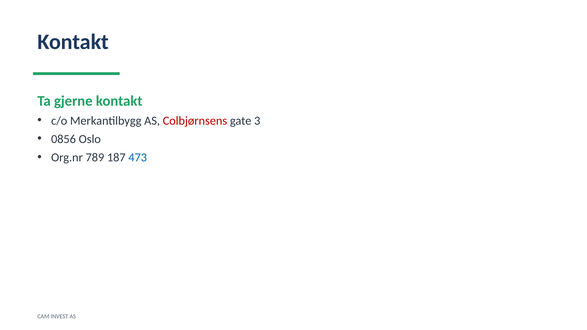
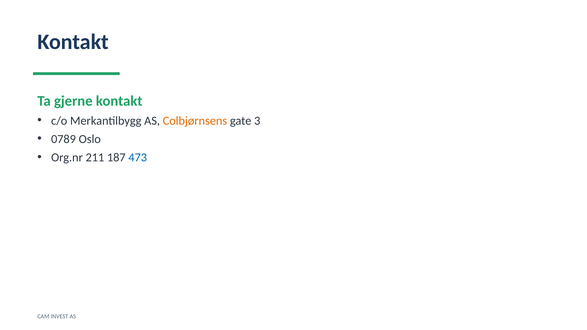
Colbjørnsens colour: red -> orange
0856: 0856 -> 0789
789: 789 -> 211
